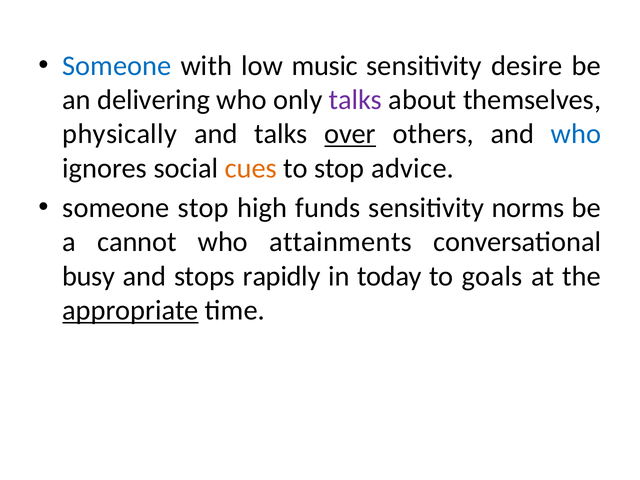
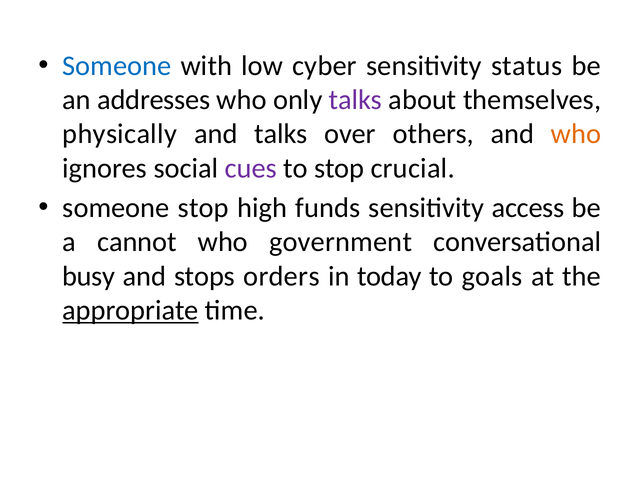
music: music -> cyber
desire: desire -> status
delivering: delivering -> addresses
over underline: present -> none
who at (576, 134) colour: blue -> orange
cues colour: orange -> purple
advice: advice -> crucial
norms: norms -> access
attainments: attainments -> government
rapidly: rapidly -> orders
